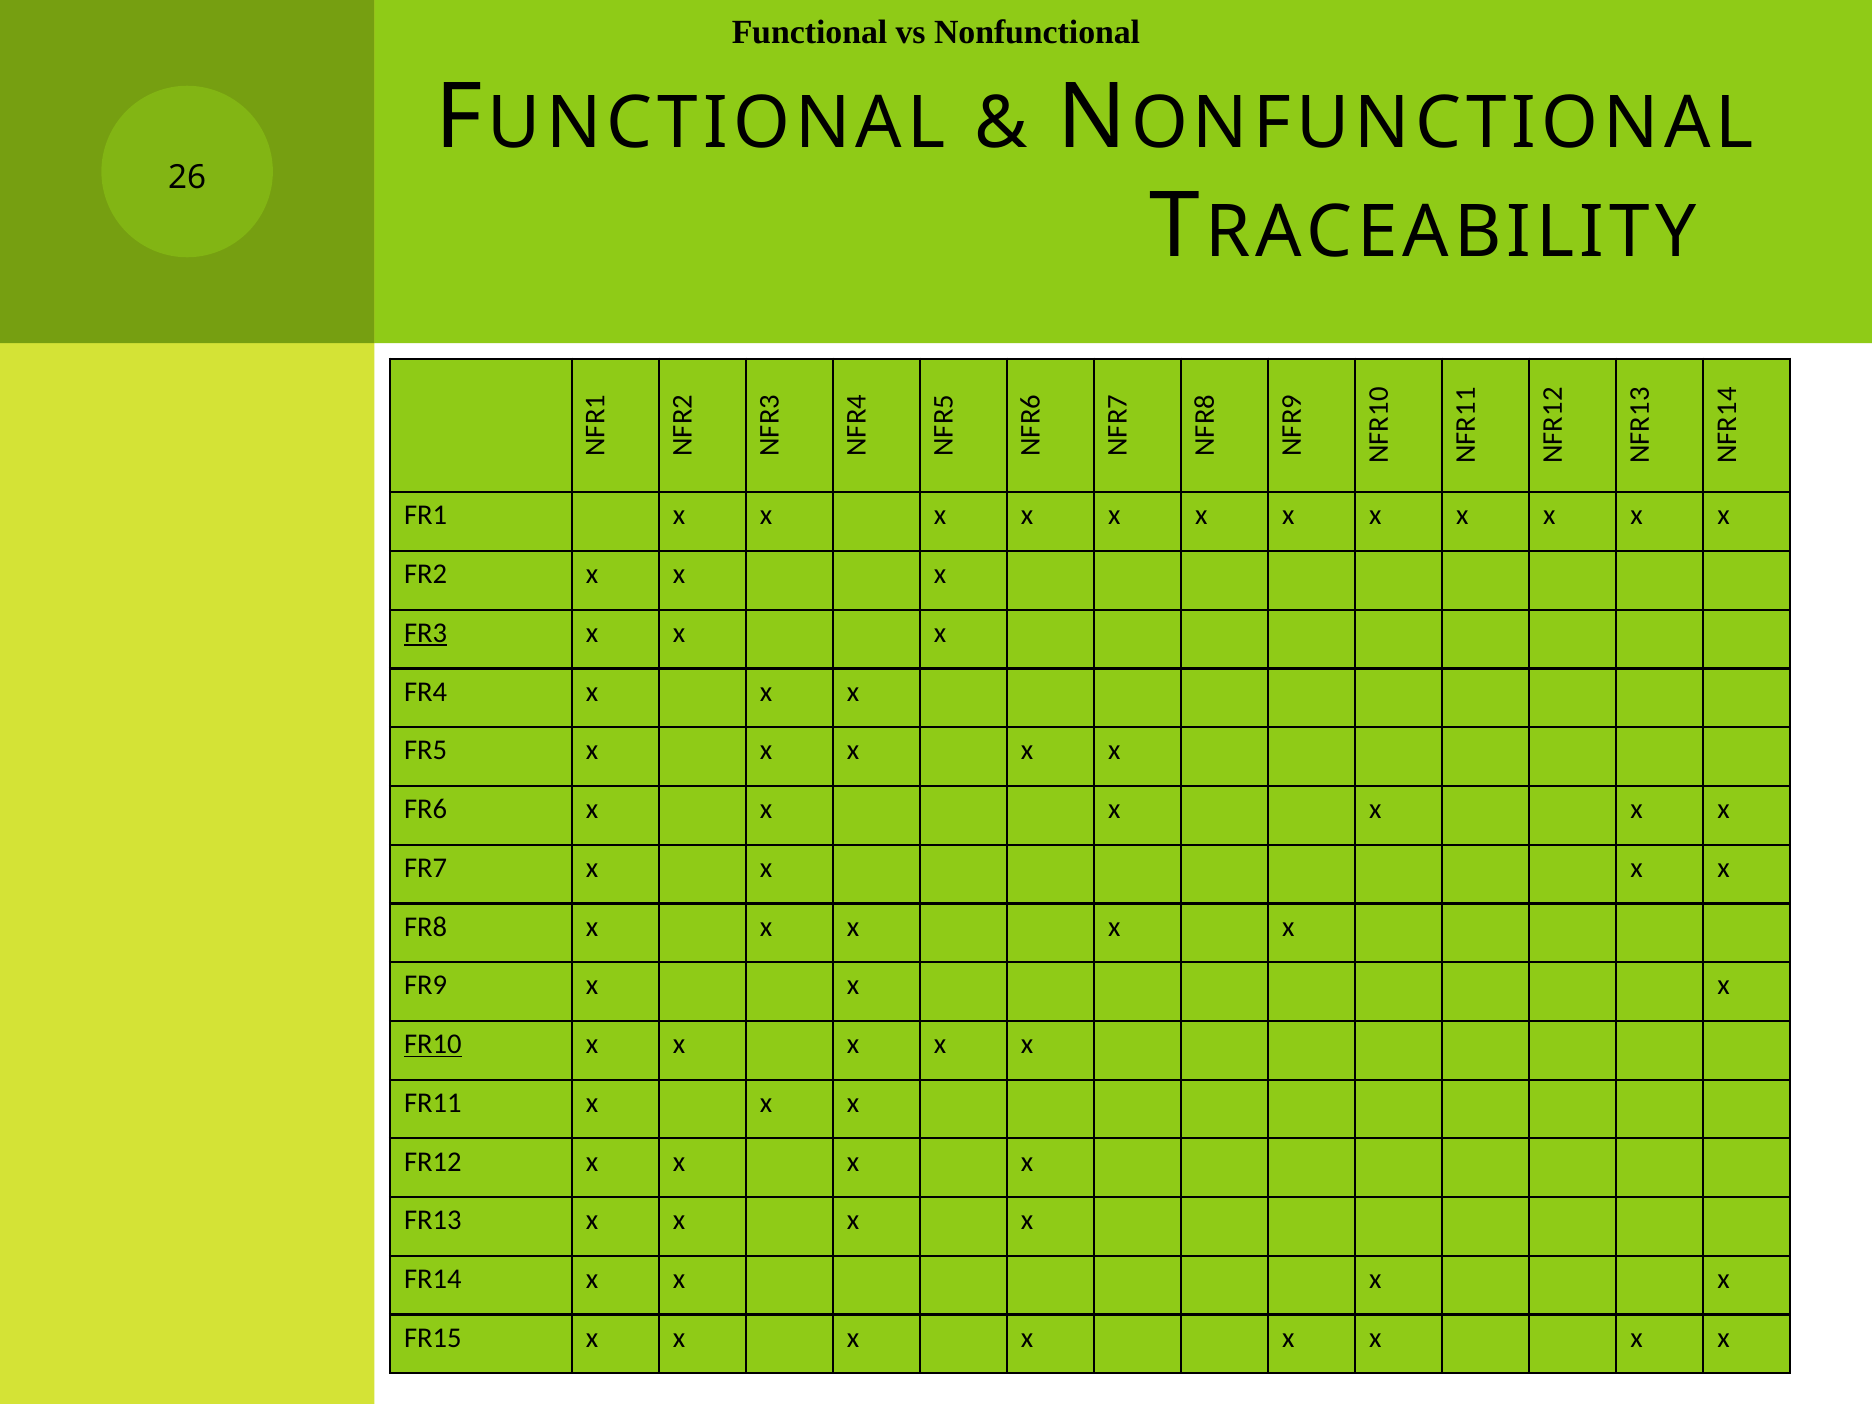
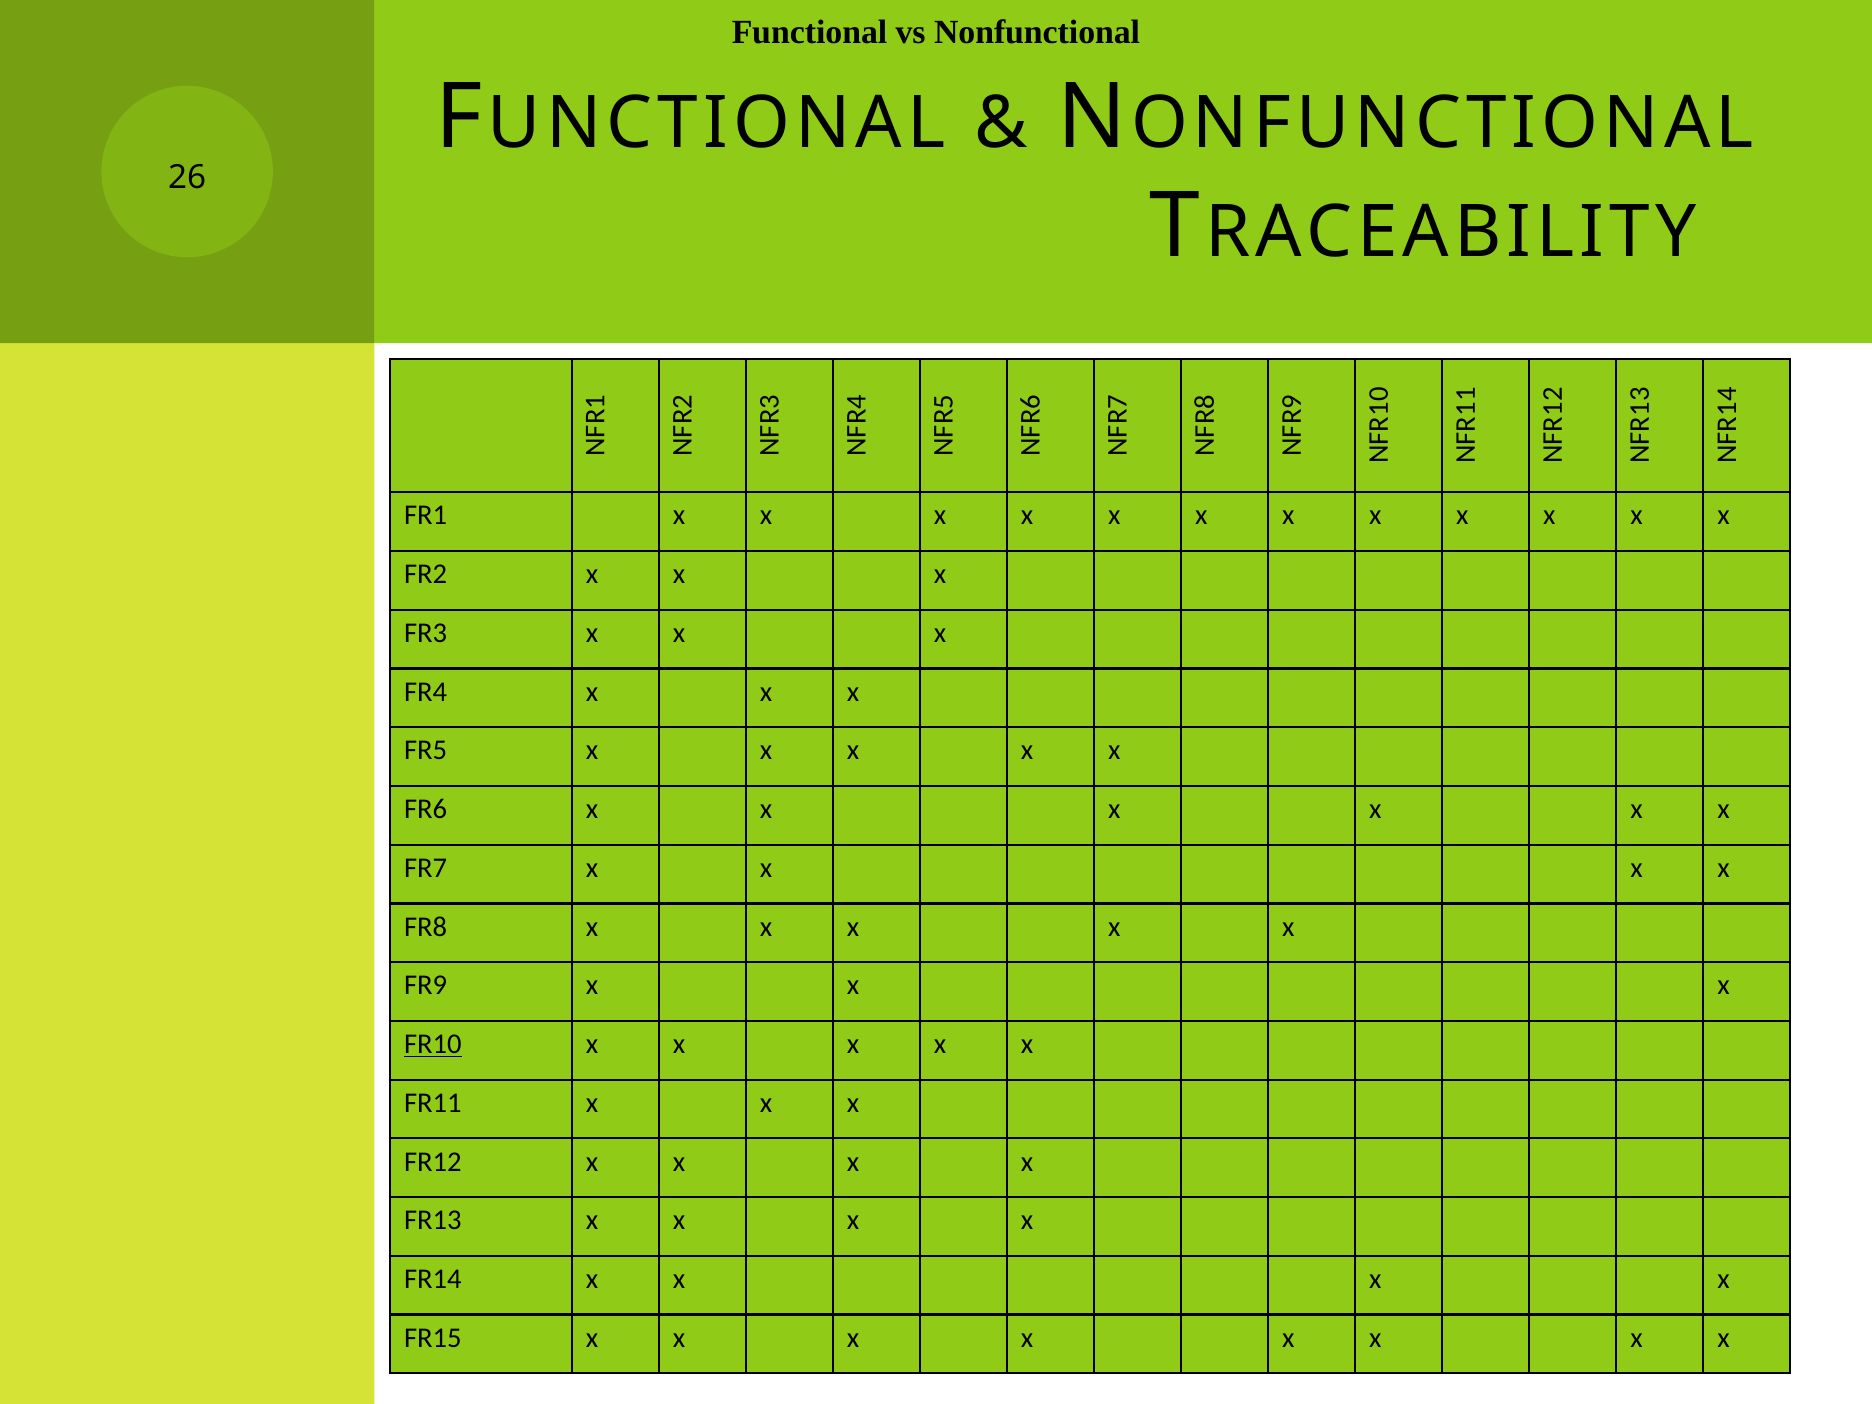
FR3 underline: present -> none
